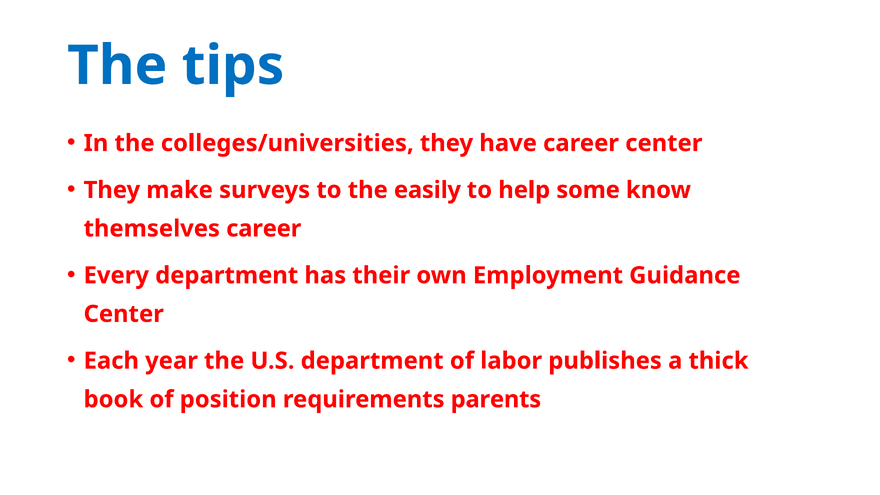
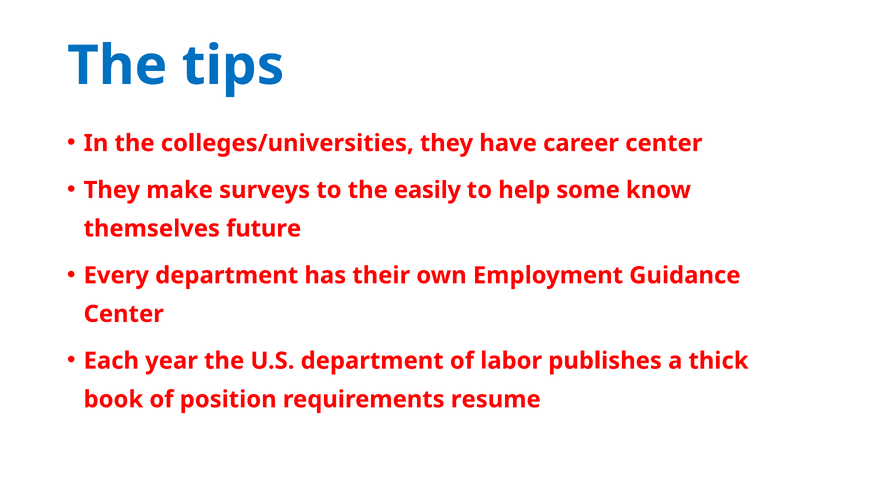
themselves career: career -> future
parents: parents -> resume
